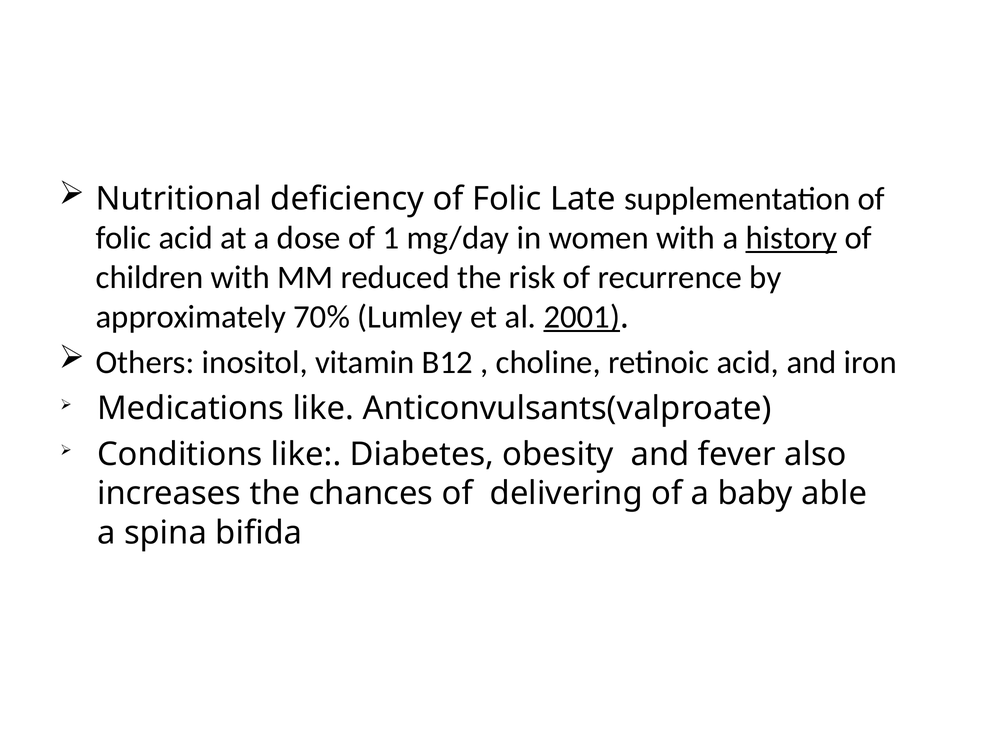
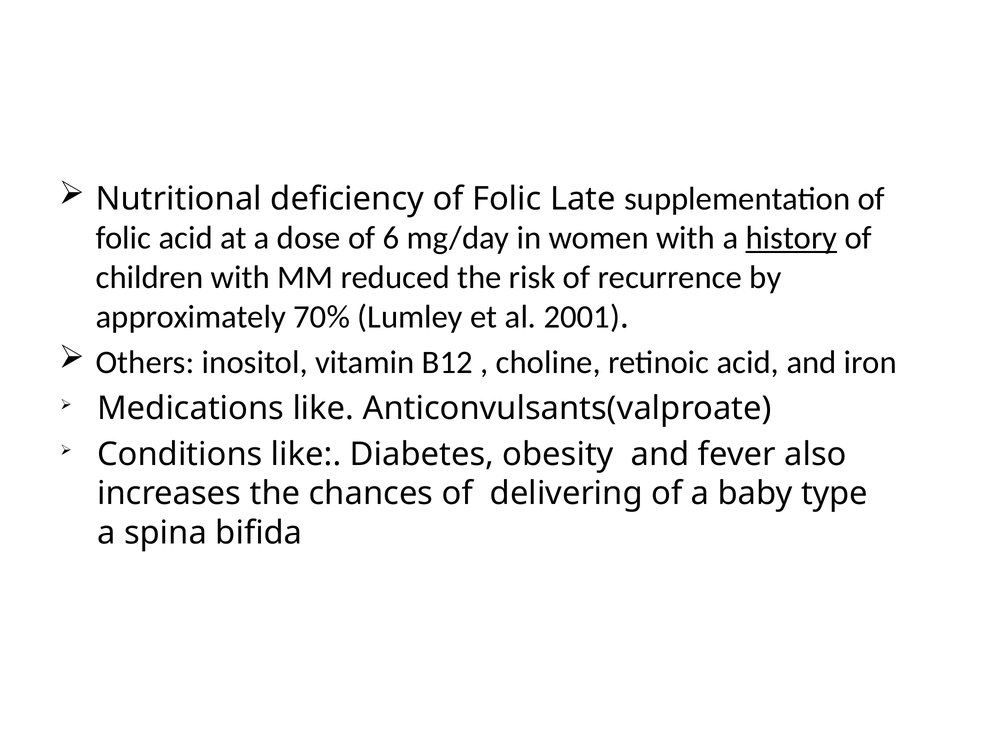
1: 1 -> 6
2001 underline: present -> none
able: able -> type
